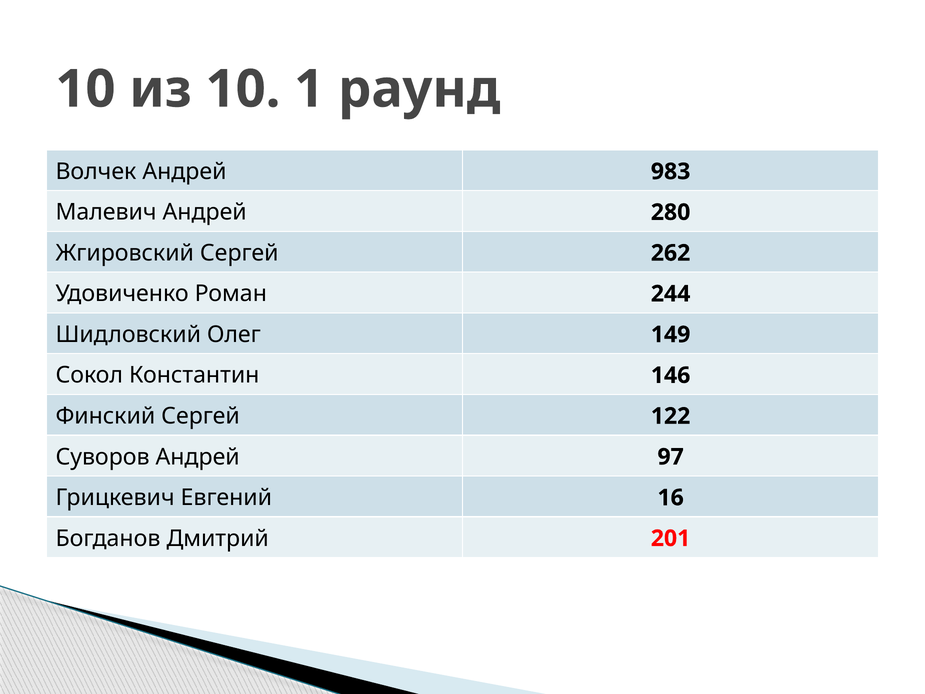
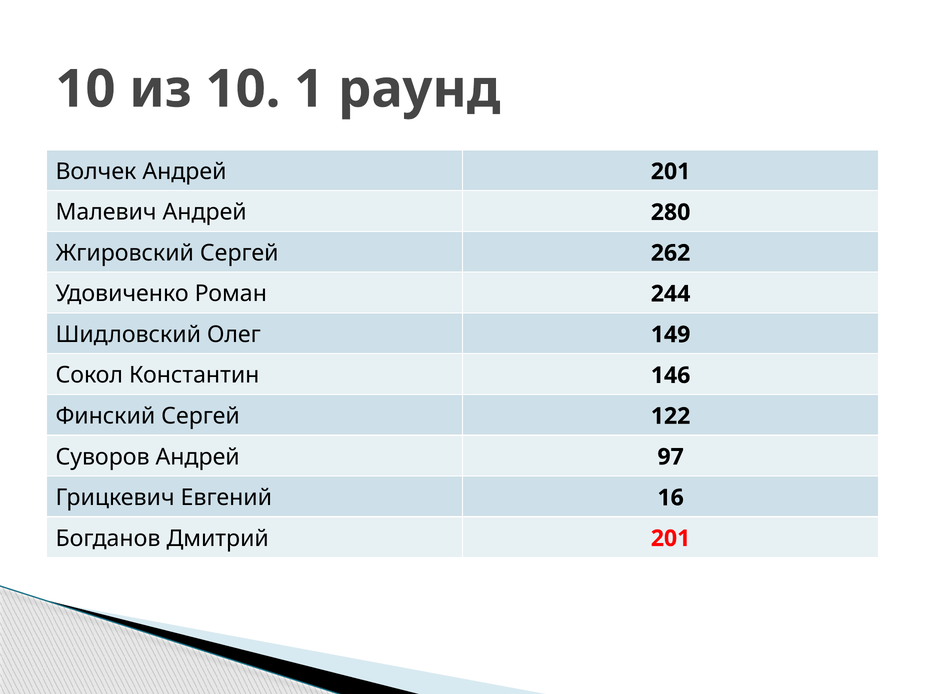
Андрей 983: 983 -> 201
